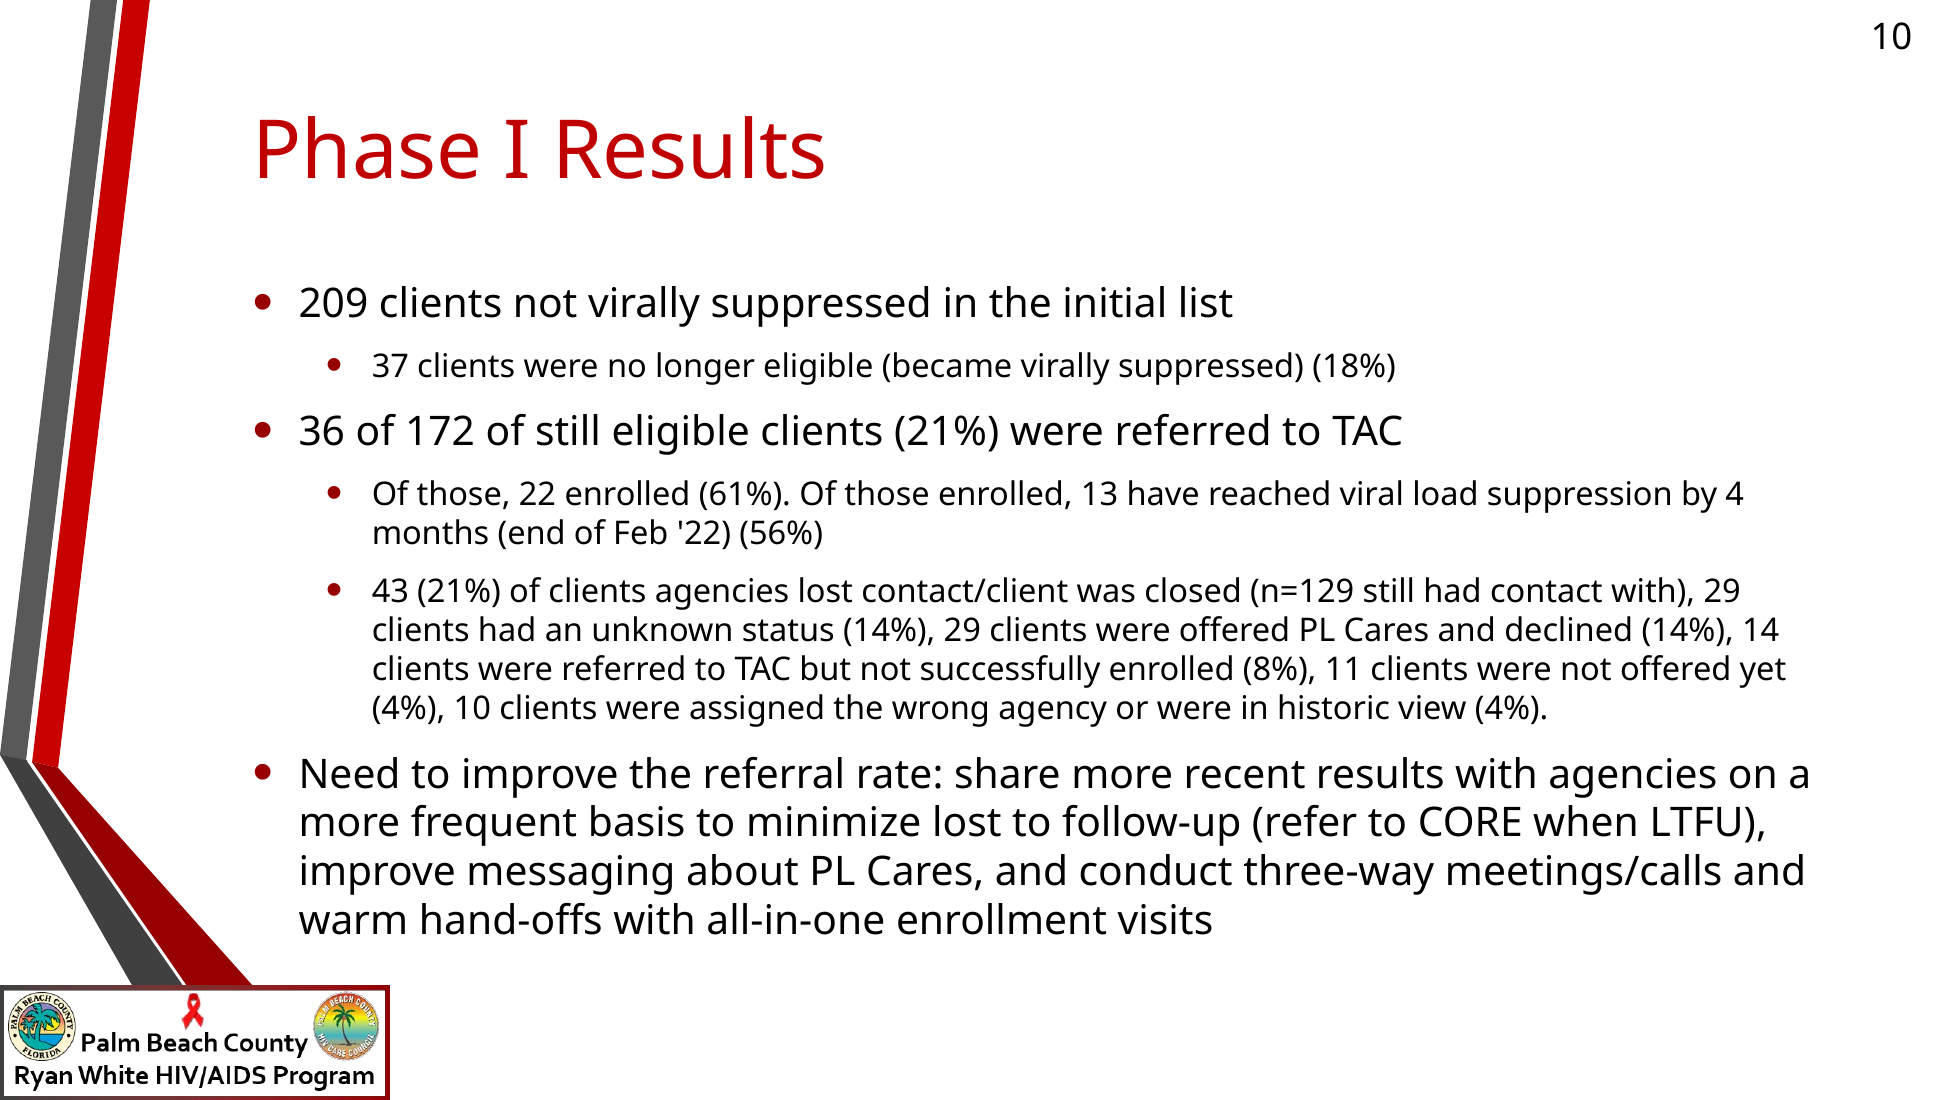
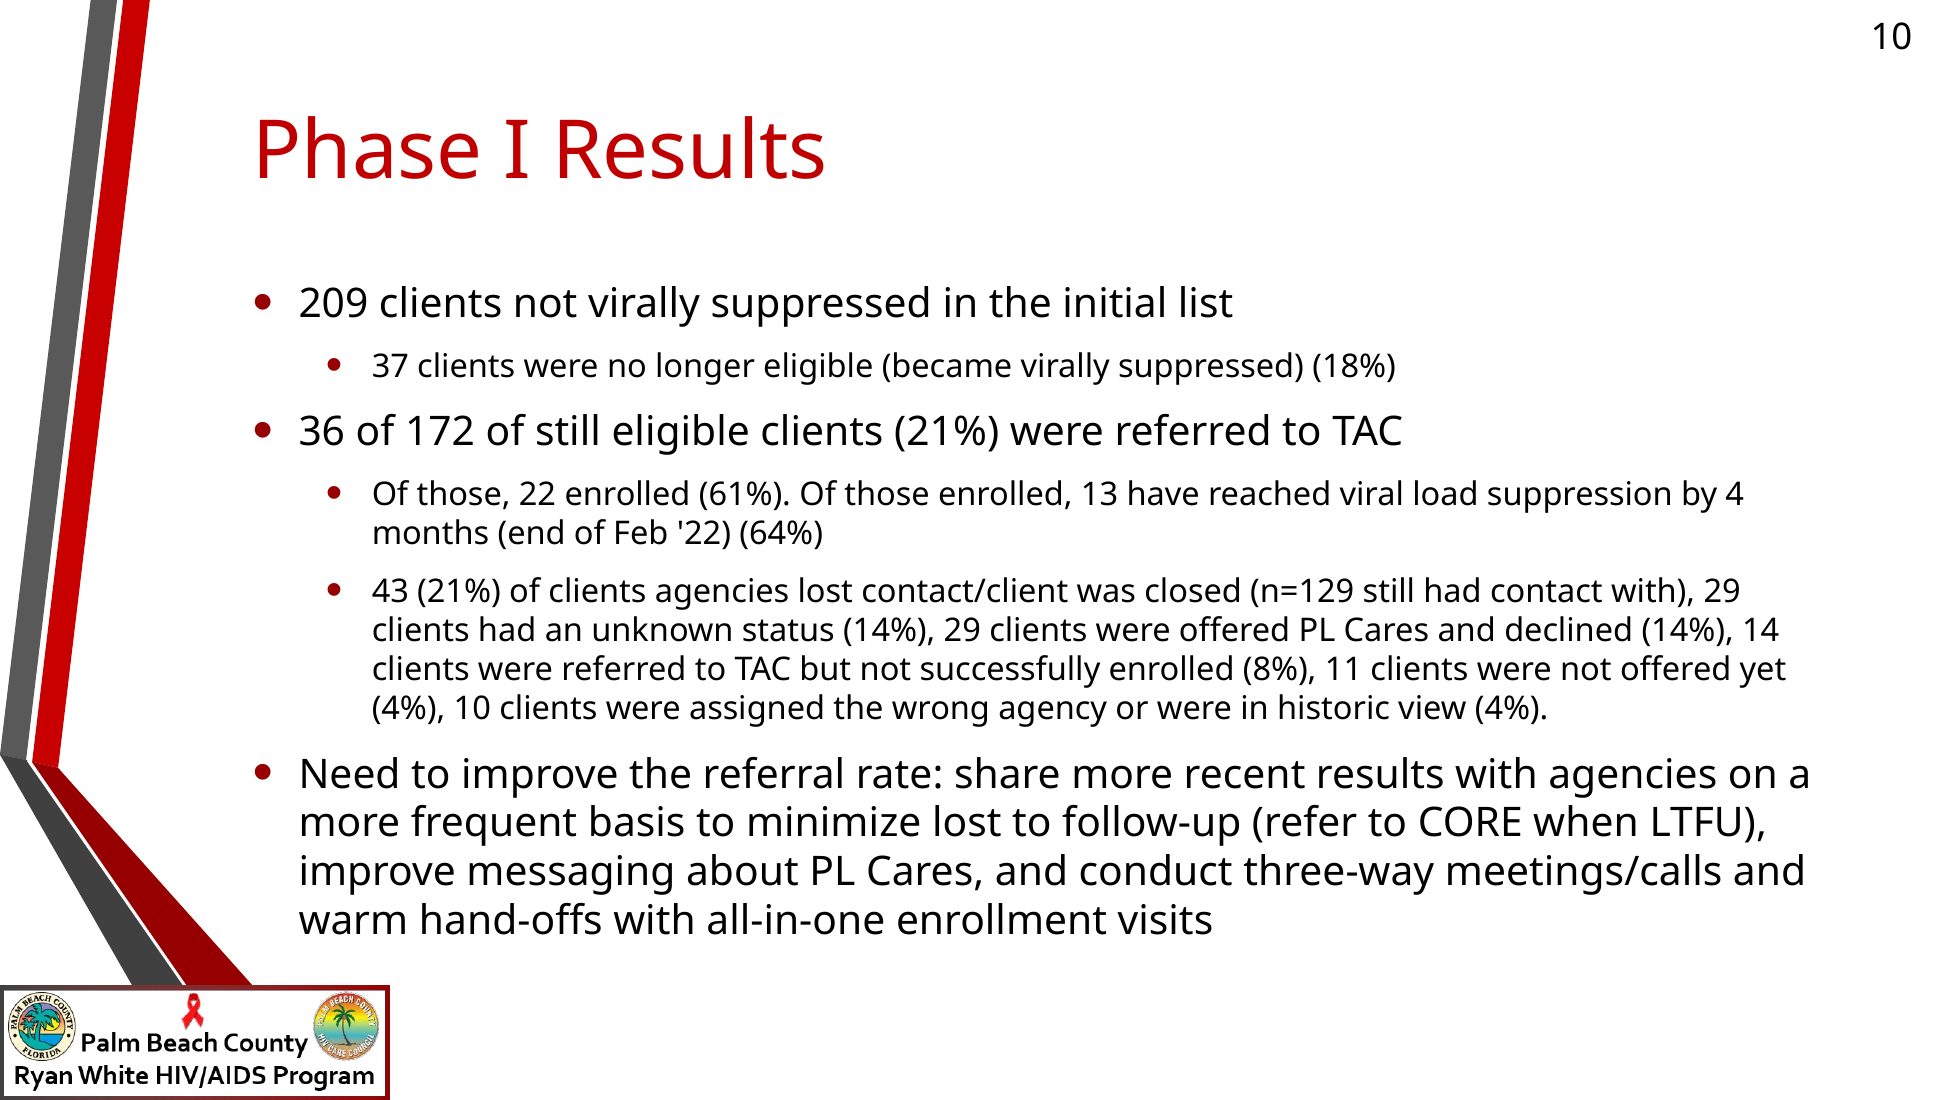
56%: 56% -> 64%
